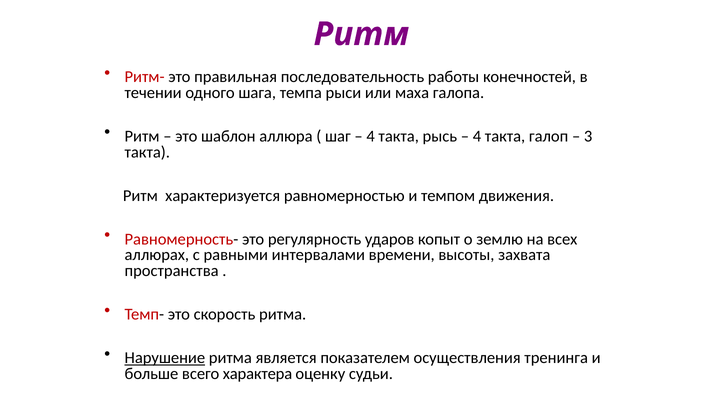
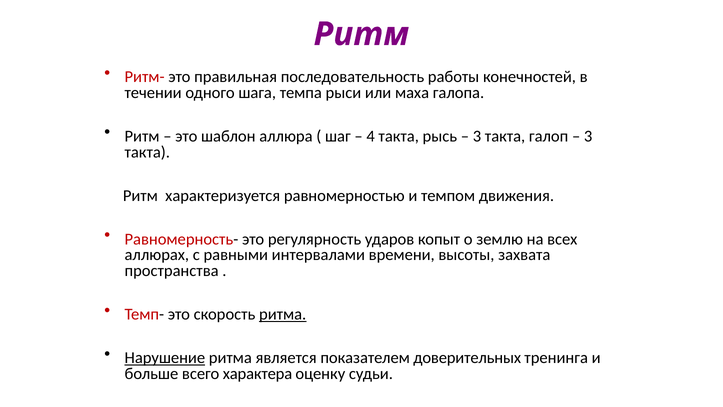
4 at (477, 136): 4 -> 3
ритма at (283, 314) underline: none -> present
осуществления: осуществления -> доверительных
